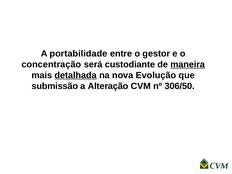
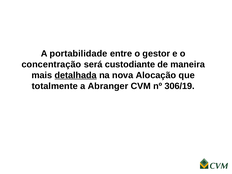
maneira underline: present -> none
Evolução: Evolução -> Alocação
submissão: submissão -> totalmente
Alteração: Alteração -> Abranger
306/50: 306/50 -> 306/19
